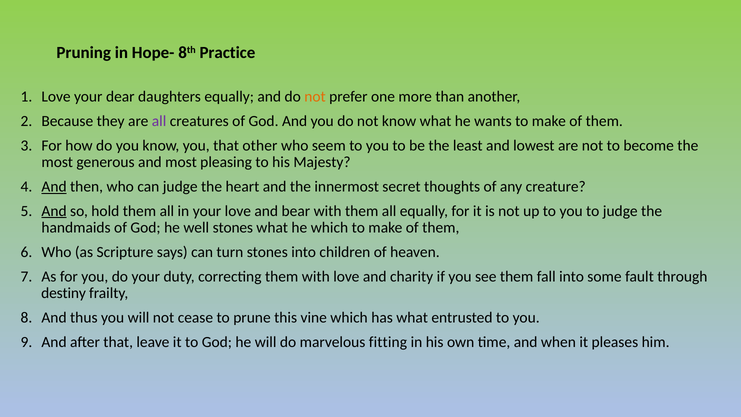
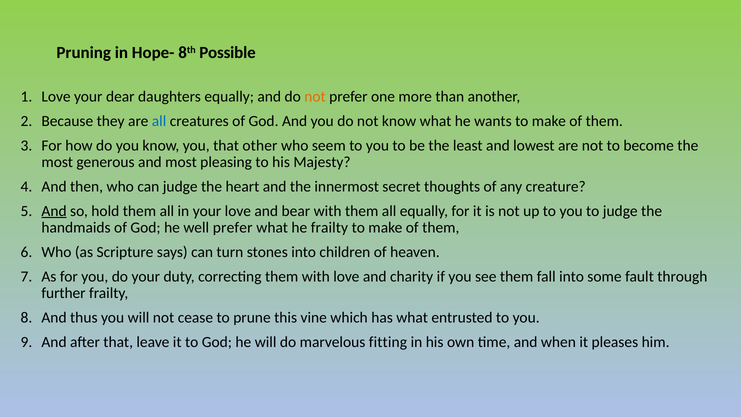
Practice: Practice -> Possible
all at (159, 121) colour: purple -> blue
And at (54, 187) underline: present -> none
well stones: stones -> prefer
he which: which -> frailty
destiny: destiny -> further
